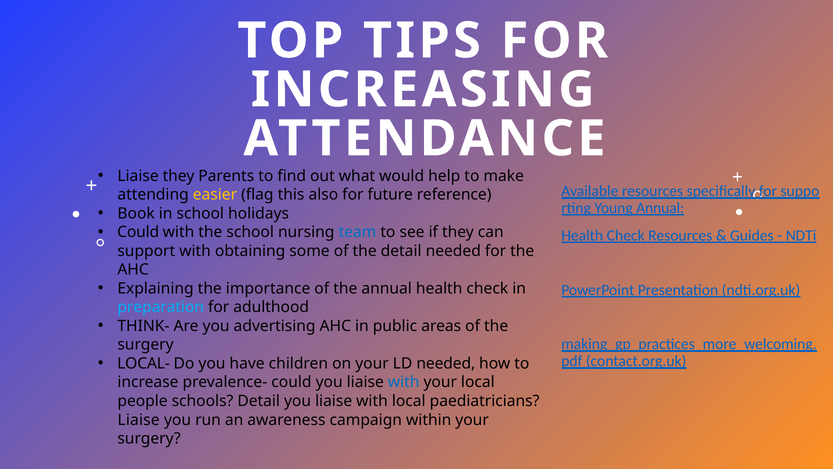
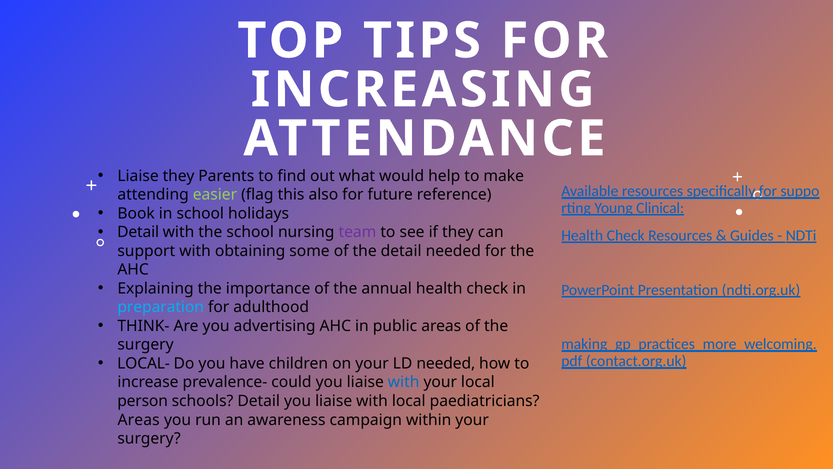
easier colour: yellow -> light green
Young Annual: Annual -> Clinical
Could at (138, 232): Could -> Detail
team colour: blue -> purple
people: people -> person
Liaise at (139, 419): Liaise -> Areas
